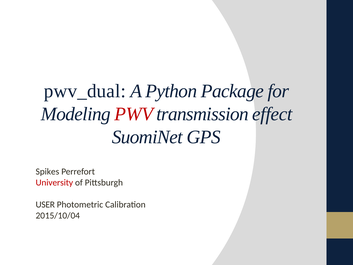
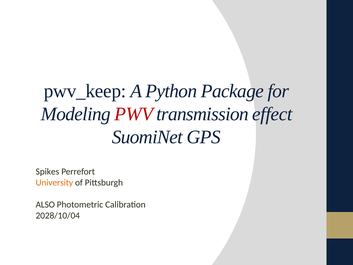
pwv_dual: pwv_dual -> pwv_keep
University colour: red -> orange
USER: USER -> ALSO
2015/10/04: 2015/10/04 -> 2028/10/04
